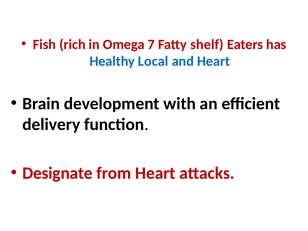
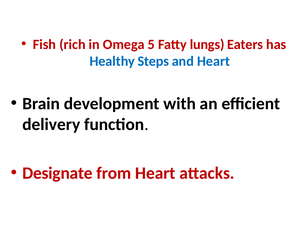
7: 7 -> 5
shelf: shelf -> lungs
Local: Local -> Steps
